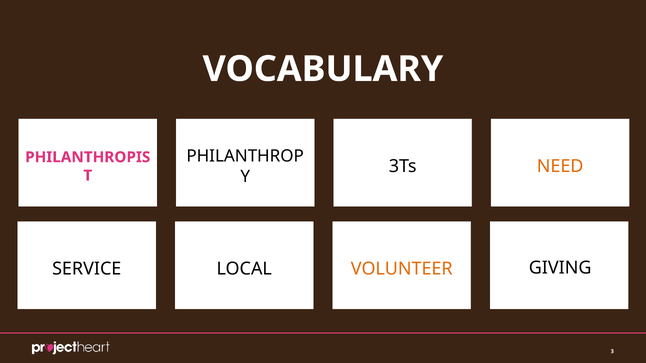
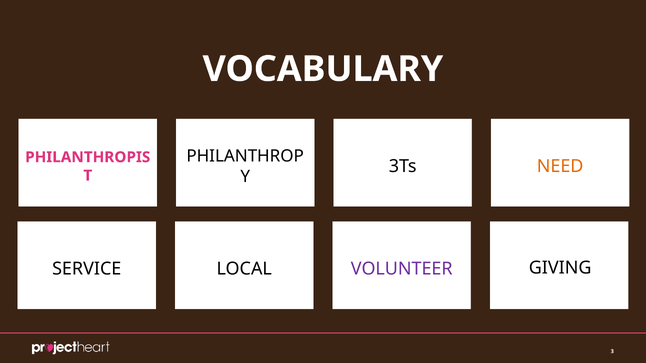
VOLUNTEER colour: orange -> purple
